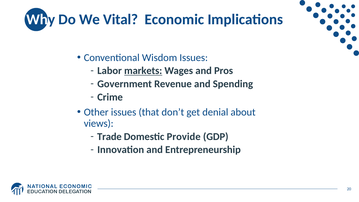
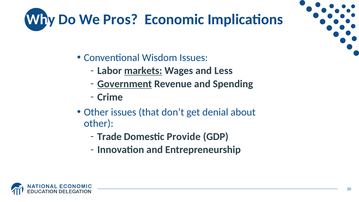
Vital: Vital -> Pros
Pros: Pros -> Less
Government underline: none -> present
views at (99, 123): views -> other
